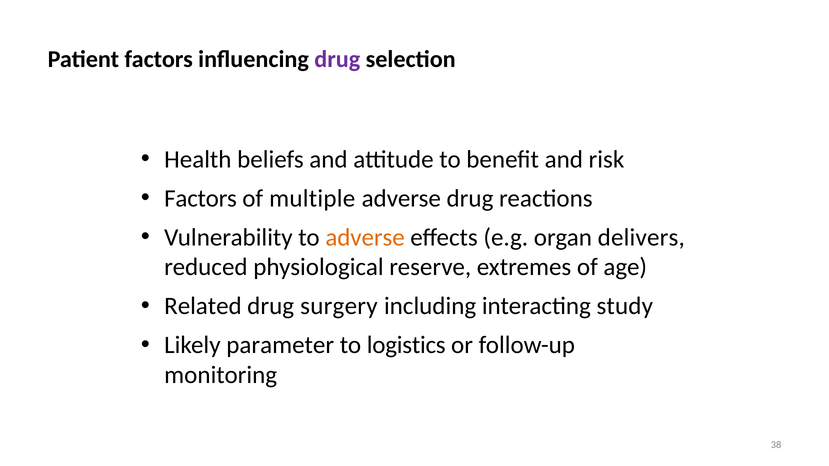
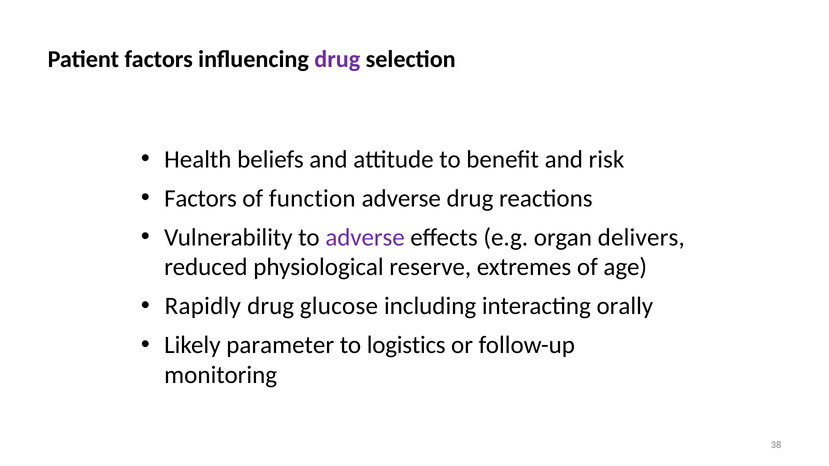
multiple: multiple -> function
adverse at (365, 238) colour: orange -> purple
Related: Related -> Rapidly
surgery: surgery -> glucose
study: study -> orally
